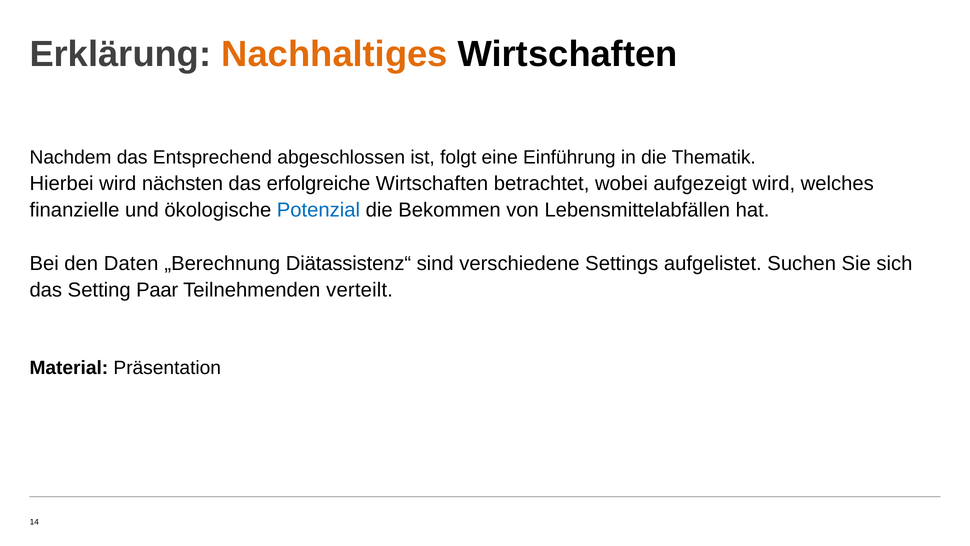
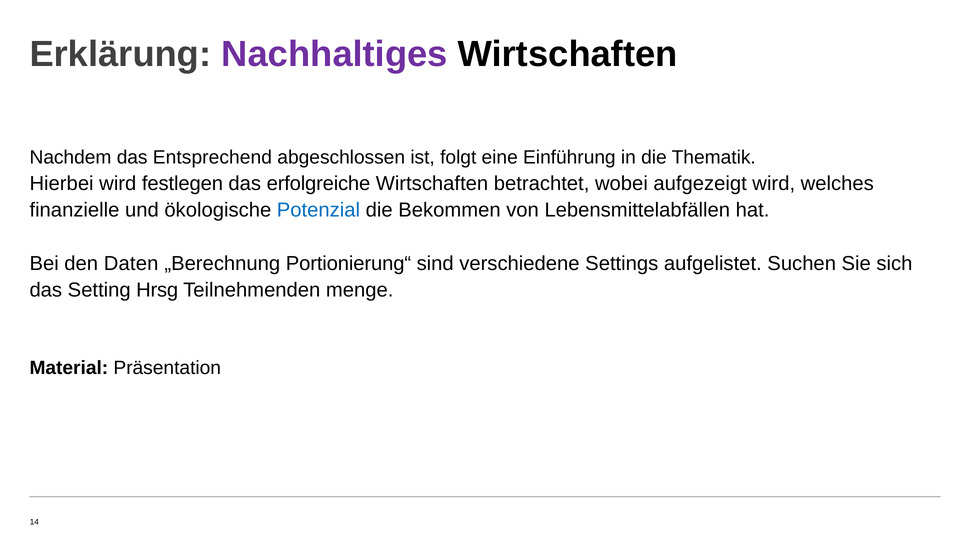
Nachhaltiges colour: orange -> purple
nächsten: nächsten -> festlegen
Diätassistenz“: Diätassistenz“ -> Portionierung“
Paar: Paar -> Hrsg
verteilt: verteilt -> menge
